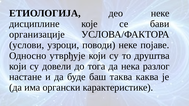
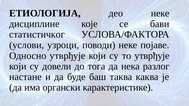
организације: организације -> статистичког
то друштва: друштва -> утврђује
